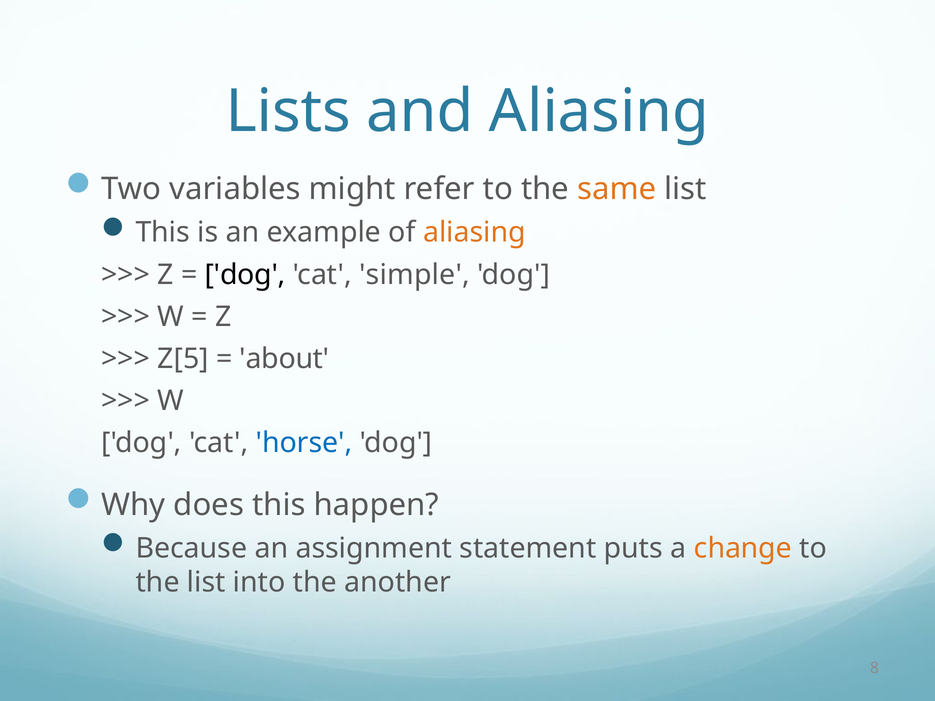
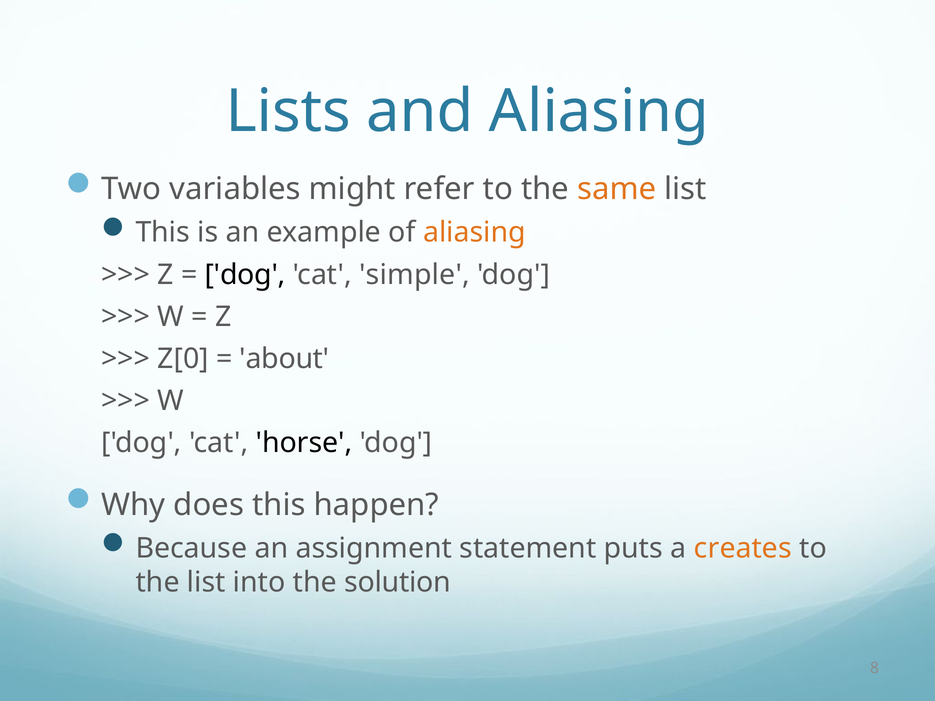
Z[5: Z[5 -> Z[0
horse colour: blue -> black
change: change -> creates
another: another -> solution
